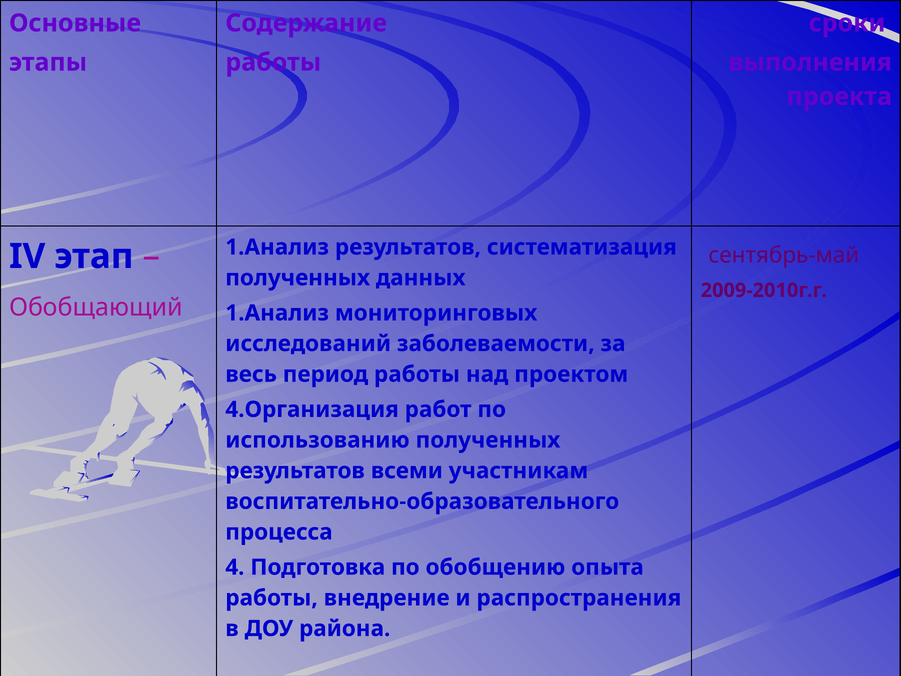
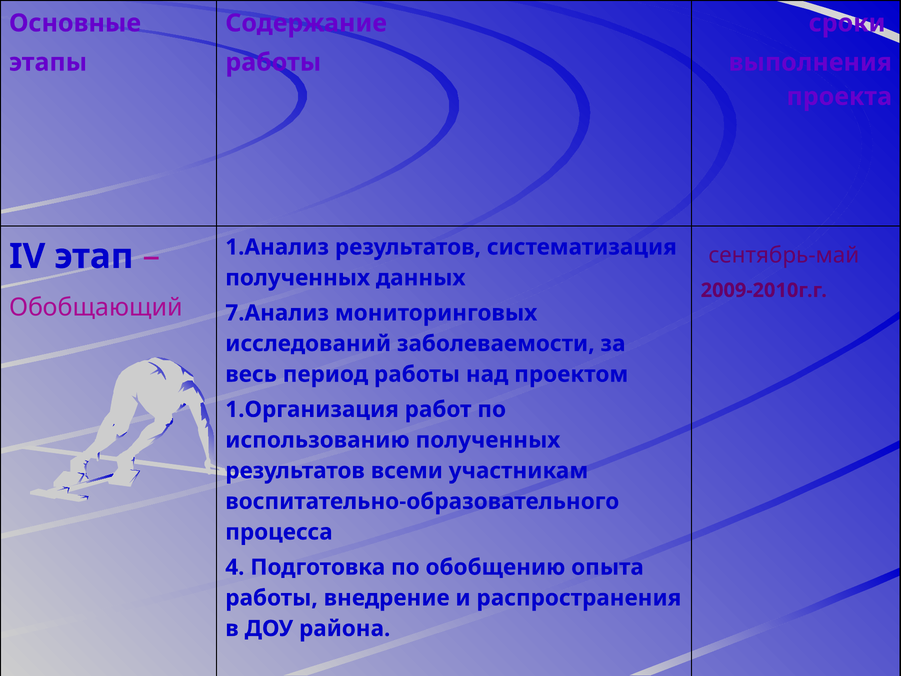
1.Анализ at (277, 313): 1.Анализ -> 7.Анализ
4.Организация: 4.Организация -> 1.Организация
